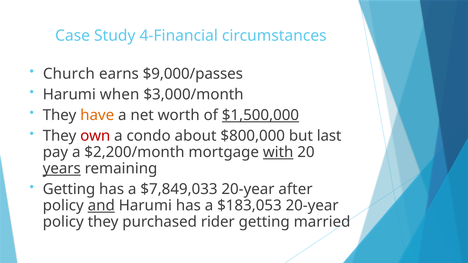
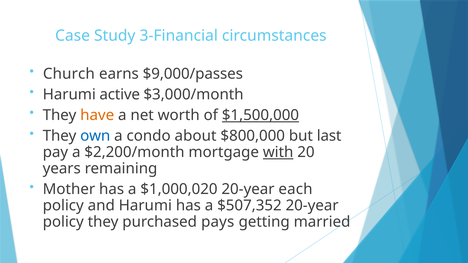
4-Financial: 4-Financial -> 3-Financial
when: when -> active
own colour: red -> blue
years underline: present -> none
Getting at (69, 190): Getting -> Mother
$7,849,033: $7,849,033 -> $1,000,020
after: after -> each
and underline: present -> none
$183,053: $183,053 -> $507,352
rider: rider -> pays
